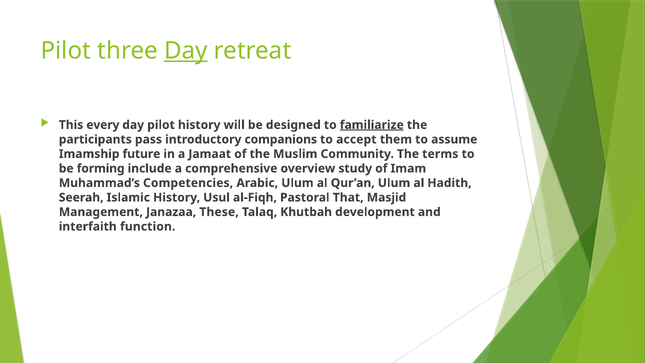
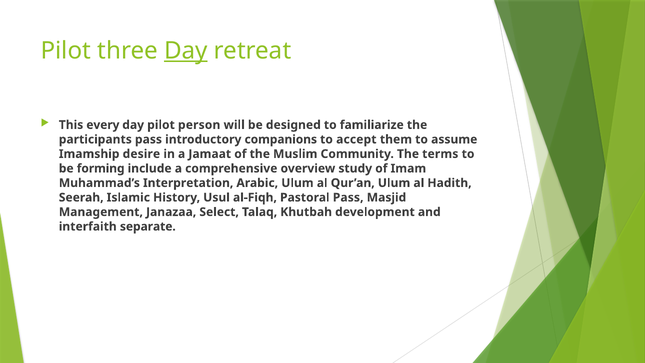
pilot history: history -> person
familiarize underline: present -> none
future: future -> desire
Competencies: Competencies -> Interpretation
Pastoral That: That -> Pass
These: These -> Select
function: function -> separate
